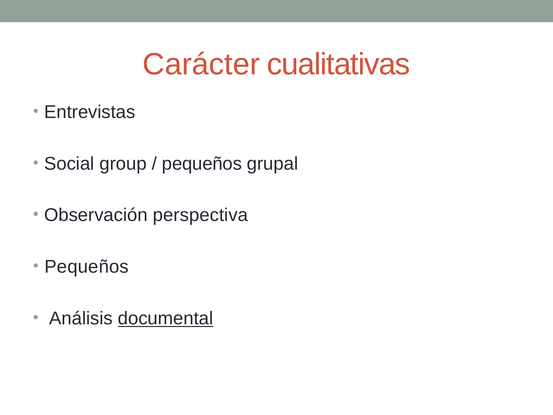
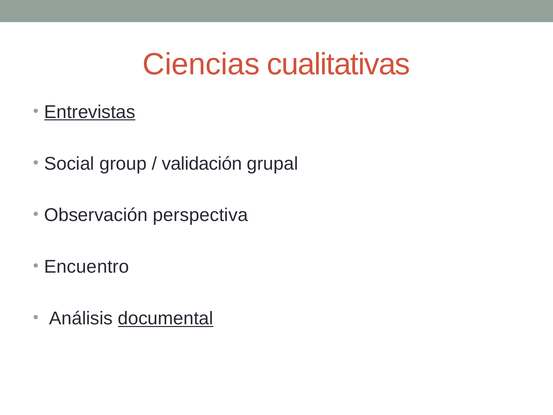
Carácter: Carácter -> Ciencias
Entrevistas underline: none -> present
pequeños at (202, 163): pequeños -> validación
Pequeños at (87, 267): Pequeños -> Encuentro
